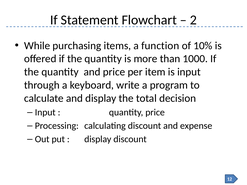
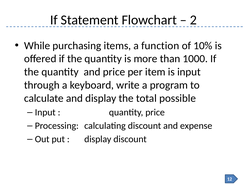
decision: decision -> possible
